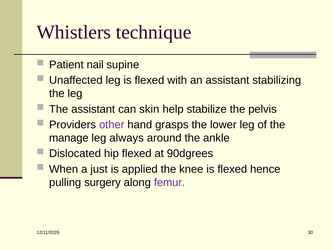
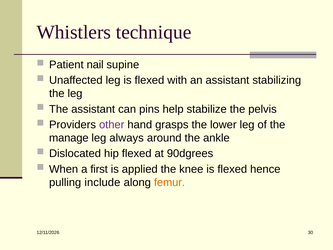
skin: skin -> pins
just: just -> first
surgery: surgery -> include
femur colour: purple -> orange
